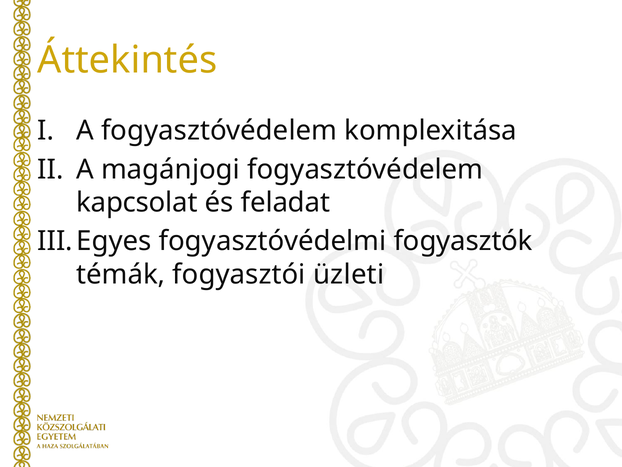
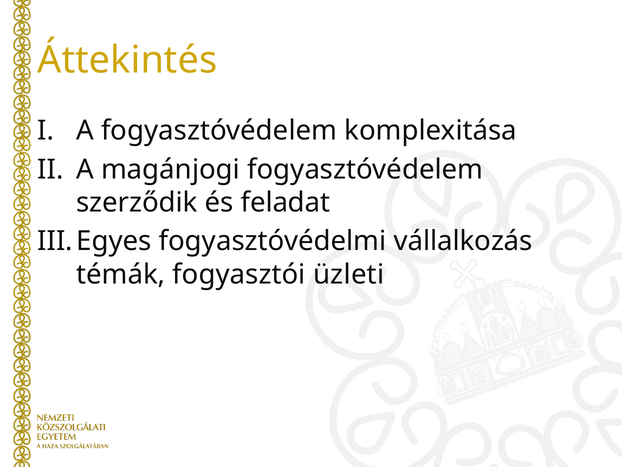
kapcsolat: kapcsolat -> szerződik
fogyasztók: fogyasztók -> vállalkozás
